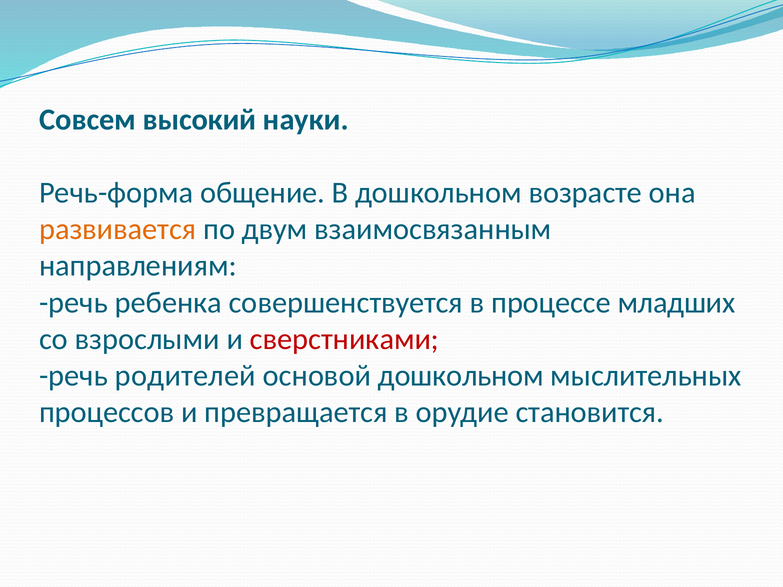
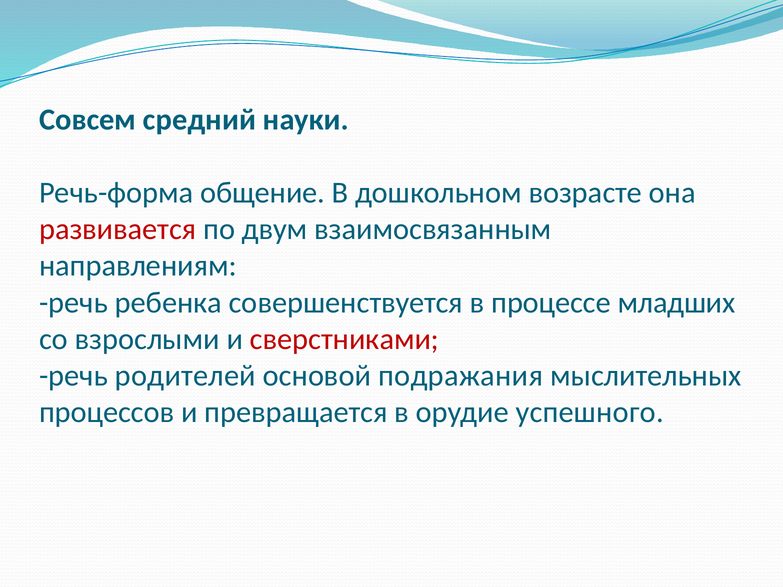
высокий: высокий -> средний
развивается colour: orange -> red
основой дошкольном: дошкольном -> подражания
становится: становится -> успешного
